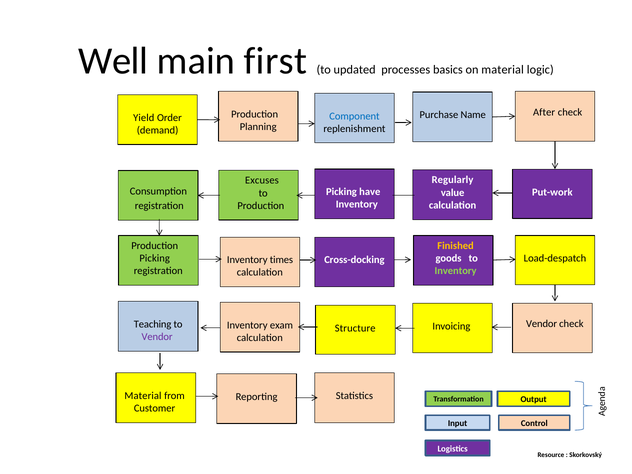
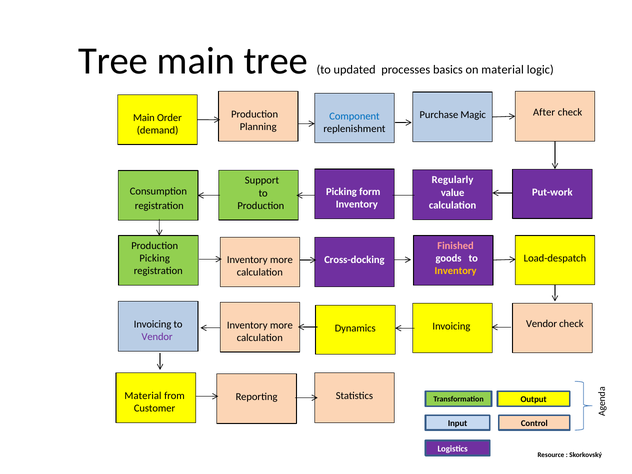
Well at (113, 61): Well -> Tree
main first: first -> tree
Name: Name -> Magic
Yield at (144, 118): Yield -> Main
Excuses: Excuses -> Support
have: have -> form
Finished colour: yellow -> pink
times at (281, 260): times -> more
Inventory at (456, 271) colour: light green -> yellow
Teaching at (153, 324): Teaching -> Invoicing
exam at (281, 325): exam -> more
Structure: Structure -> Dynamics
